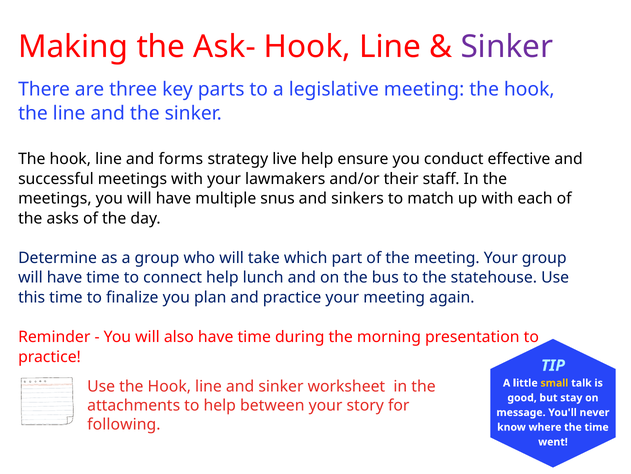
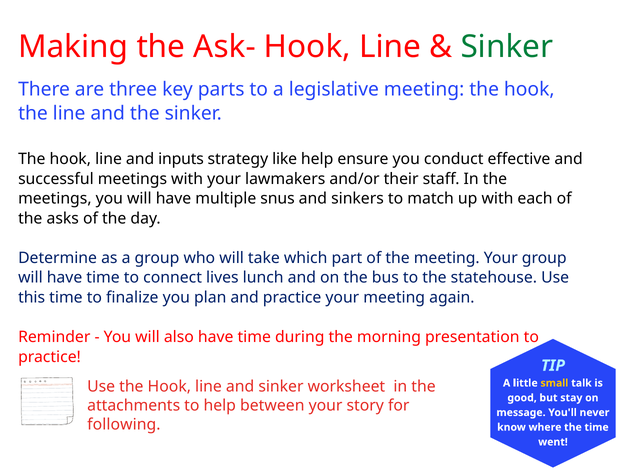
Sinker at (507, 47) colour: purple -> green
forms: forms -> inputs
live: live -> like
connect help: help -> lives
